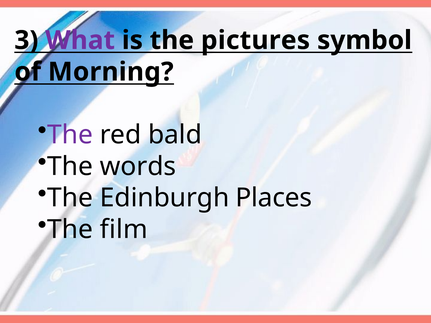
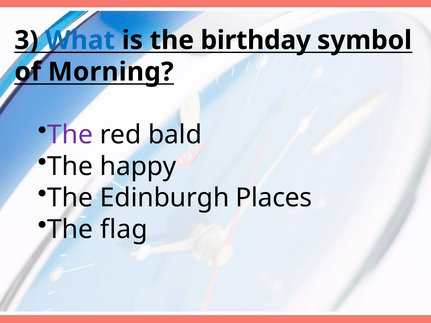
What colour: purple -> blue
pictures: pictures -> birthday
words: words -> happy
film: film -> flag
